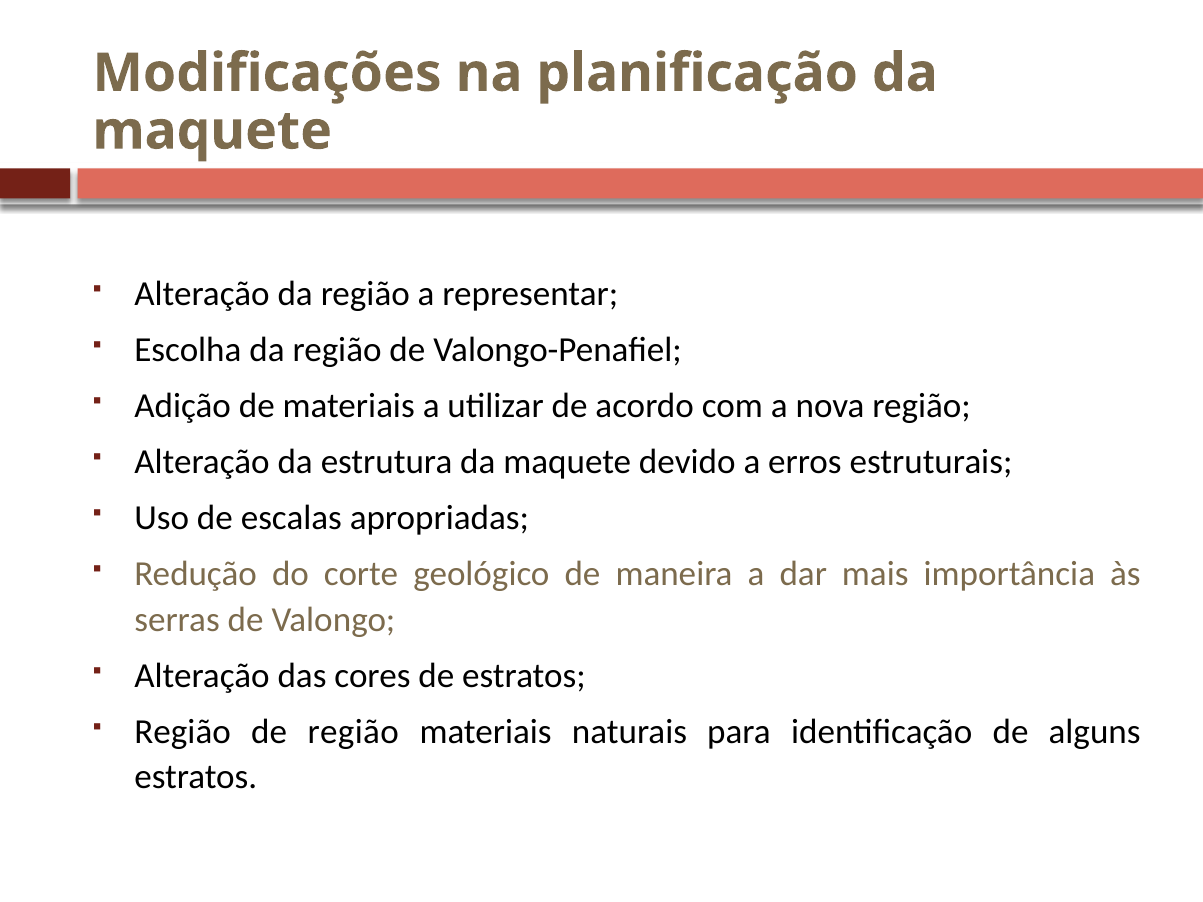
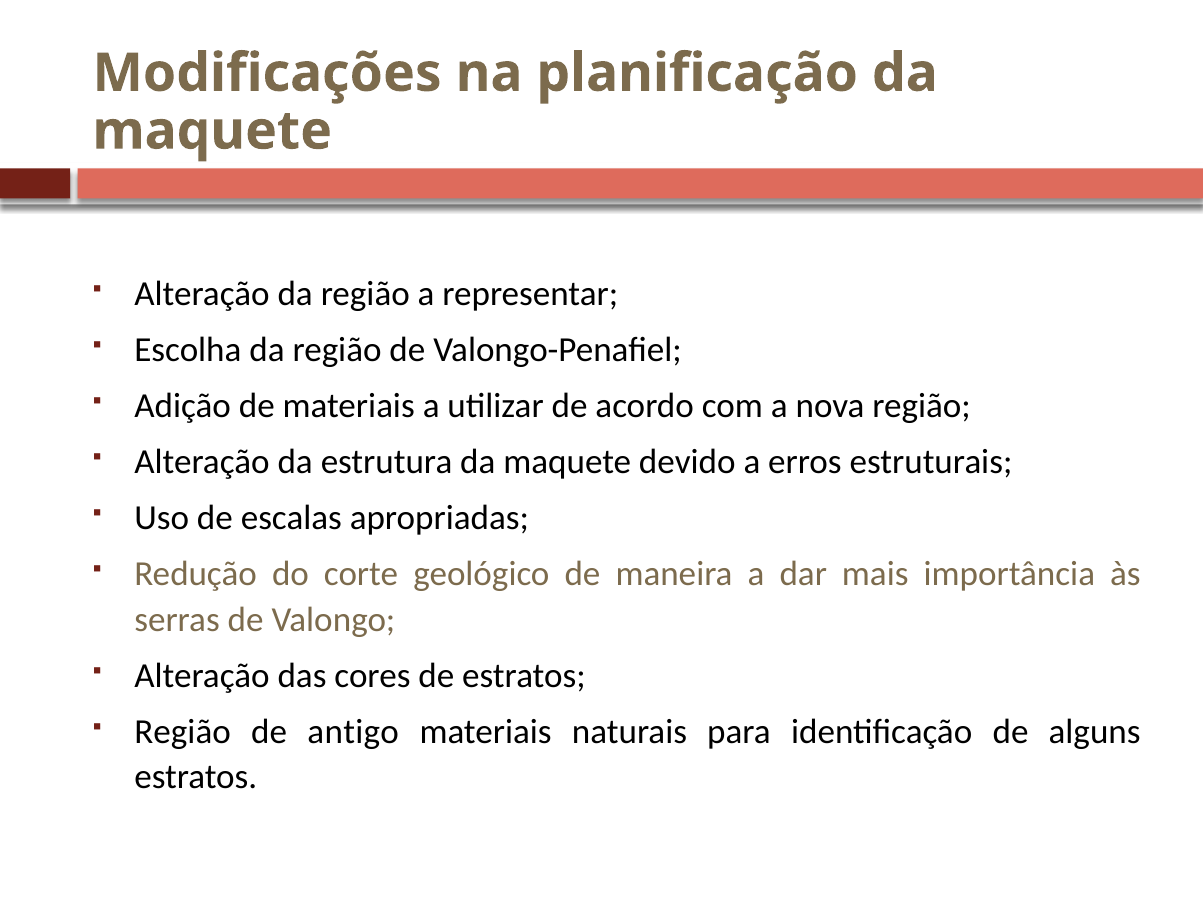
de região: região -> antigo
